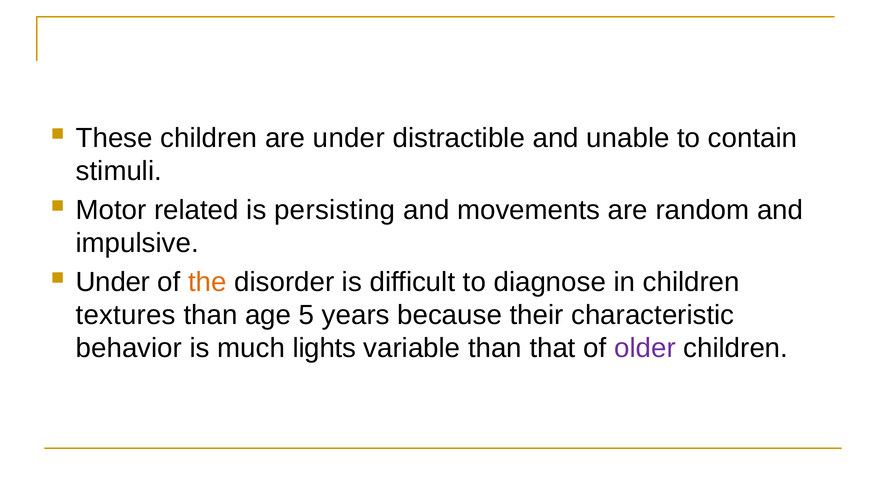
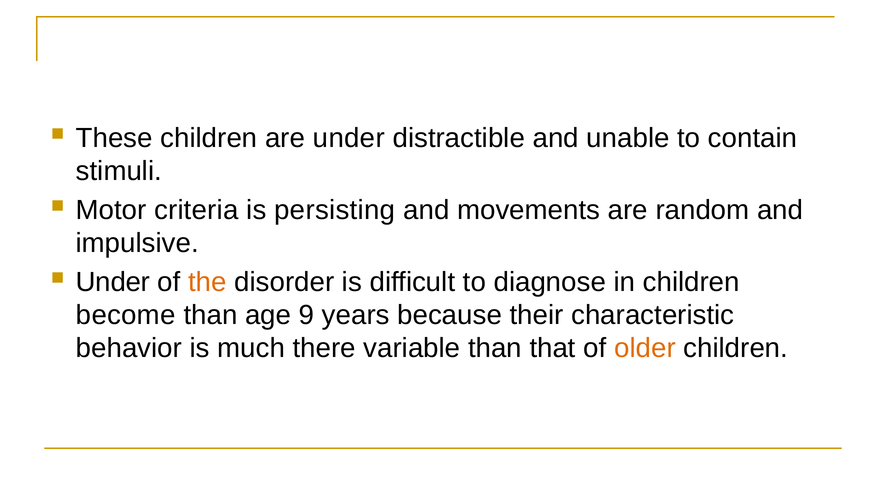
related: related -> criteria
textures: textures -> become
5: 5 -> 9
lights: lights -> there
older colour: purple -> orange
